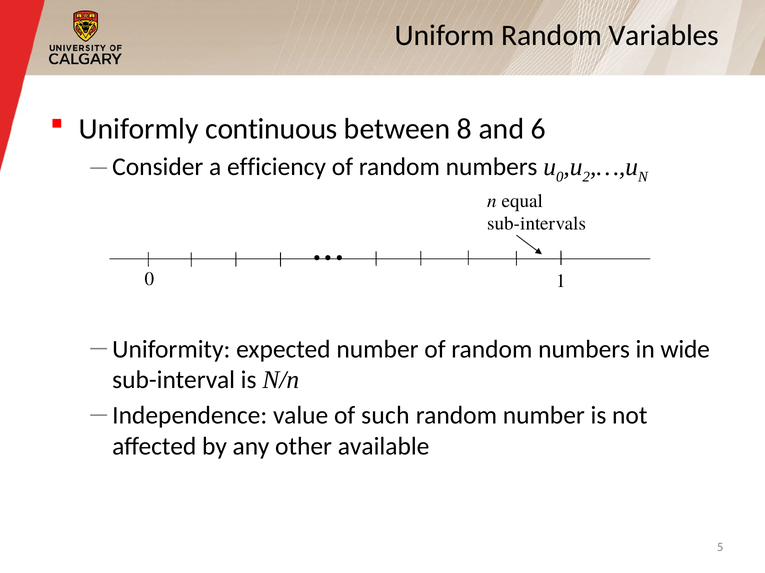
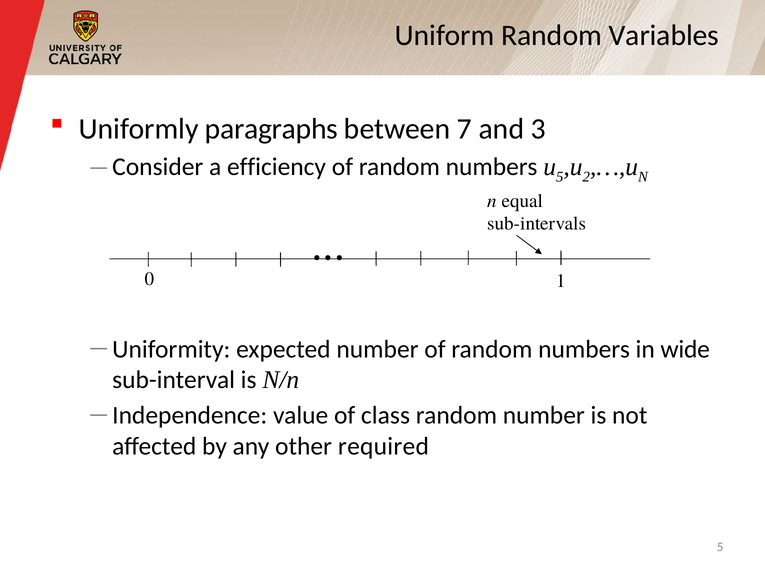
continuous: continuous -> paragraphs
8: 8 -> 7
6: 6 -> 3
0 at (560, 177): 0 -> 5
such: such -> class
available: available -> required
